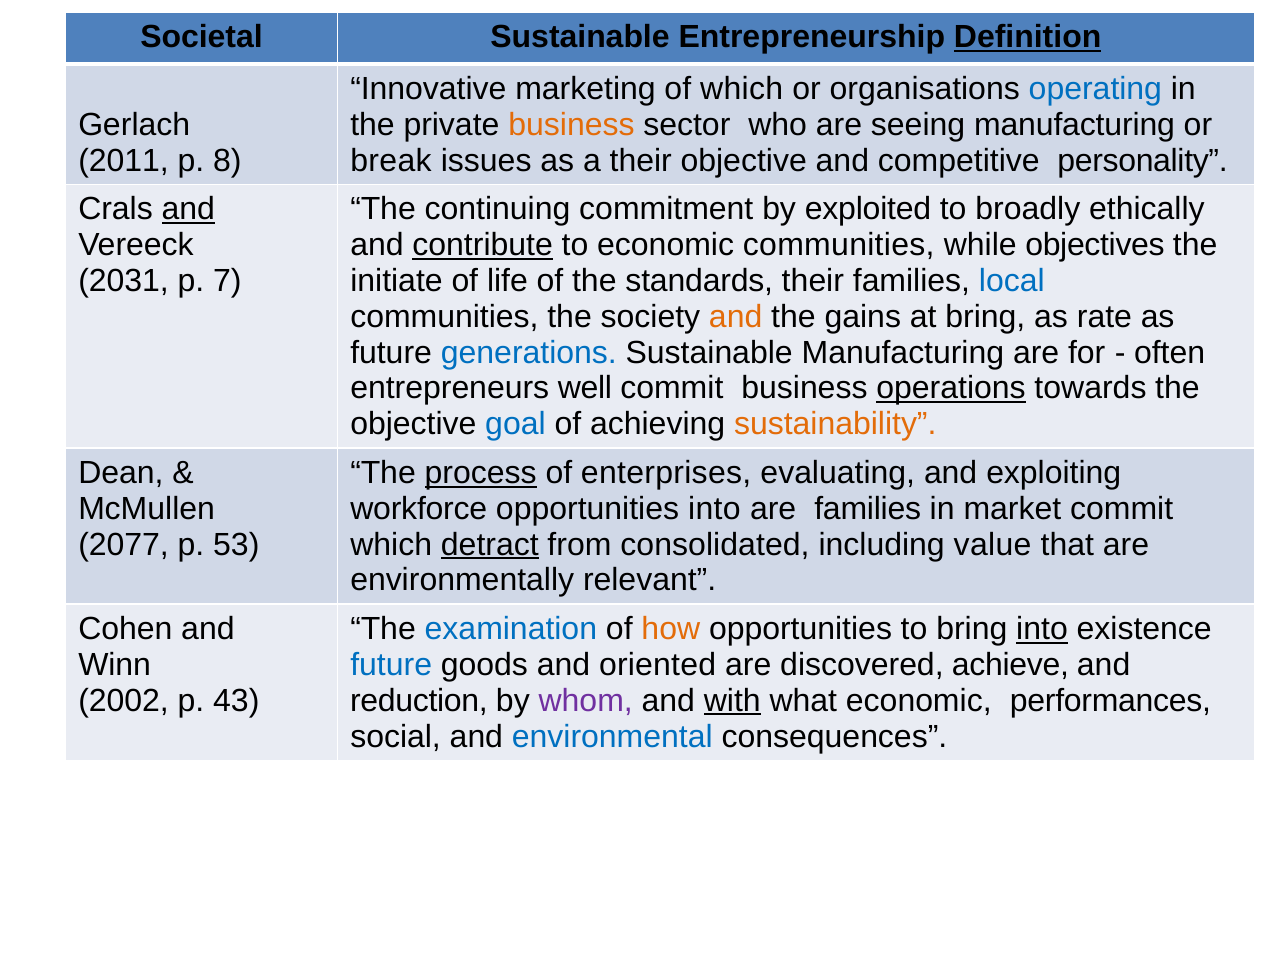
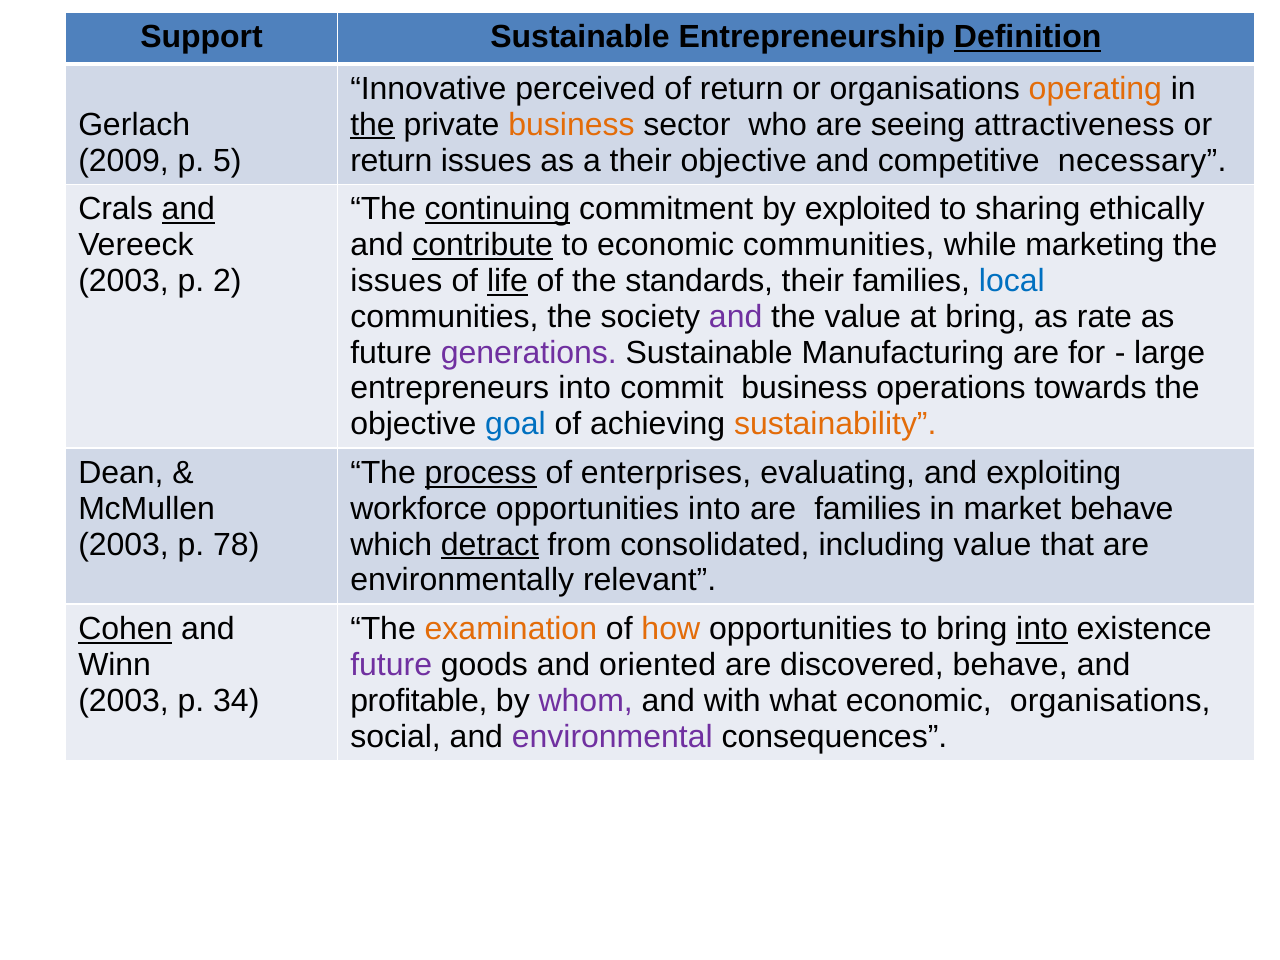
Societal: Societal -> Support
marketing: marketing -> perceived
of which: which -> return
operating colour: blue -> orange
the at (373, 125) underline: none -> present
seeing manufacturing: manufacturing -> attractiveness
2011: 2011 -> 2009
8: 8 -> 5
break at (391, 161): break -> return
personality: personality -> necessary
continuing underline: none -> present
broadly: broadly -> sharing
objectives: objectives -> marketing
2031 at (124, 281): 2031 -> 2003
7: 7 -> 2
initiate at (396, 281): initiate -> issues
life underline: none -> present
and at (736, 317) colour: orange -> purple
the gains: gains -> value
generations colour: blue -> purple
often: often -> large
entrepreneurs well: well -> into
operations underline: present -> none
market commit: commit -> behave
2077 at (124, 545): 2077 -> 2003
53: 53 -> 78
Cohen underline: none -> present
examination colour: blue -> orange
future at (391, 665) colour: blue -> purple
discovered achieve: achieve -> behave
2002 at (124, 701): 2002 -> 2003
43: 43 -> 34
reduction: reduction -> profitable
with underline: present -> none
economic performances: performances -> organisations
environmental colour: blue -> purple
